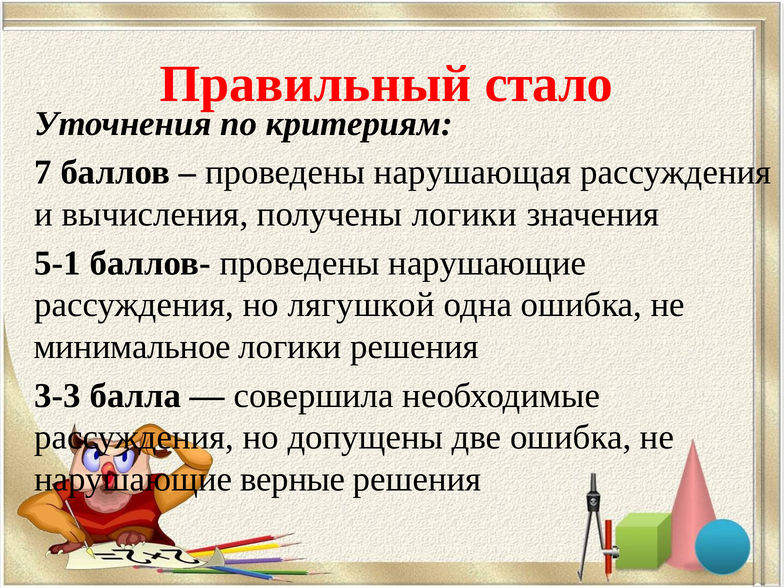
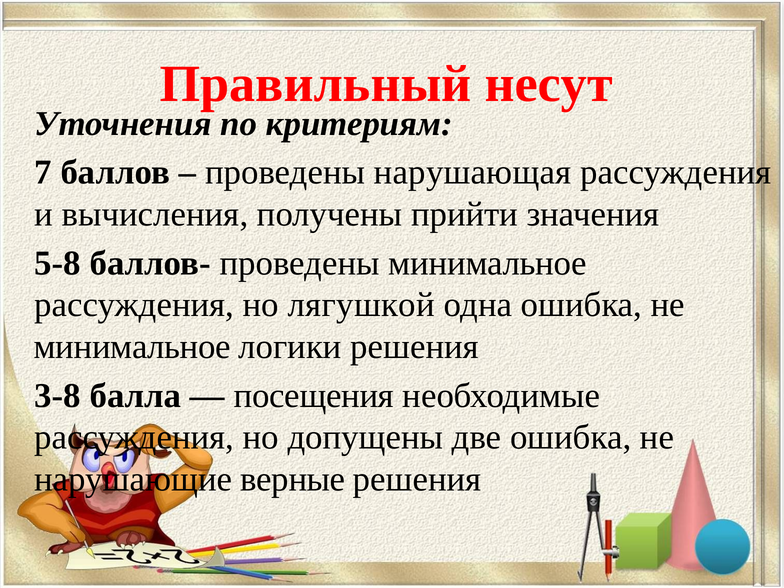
стало: стало -> несут
получены логики: логики -> прийти
5-1: 5-1 -> 5-8
проведены нарушающие: нарушающие -> минимальное
3-3: 3-3 -> 3-8
совершила: совершила -> посещения
